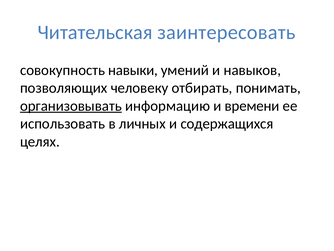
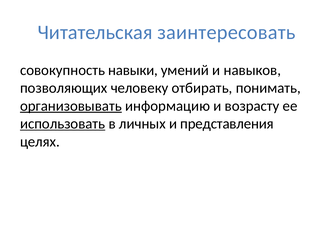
времени: времени -> возрасту
использовать underline: none -> present
содержащихся: содержащихся -> представления
